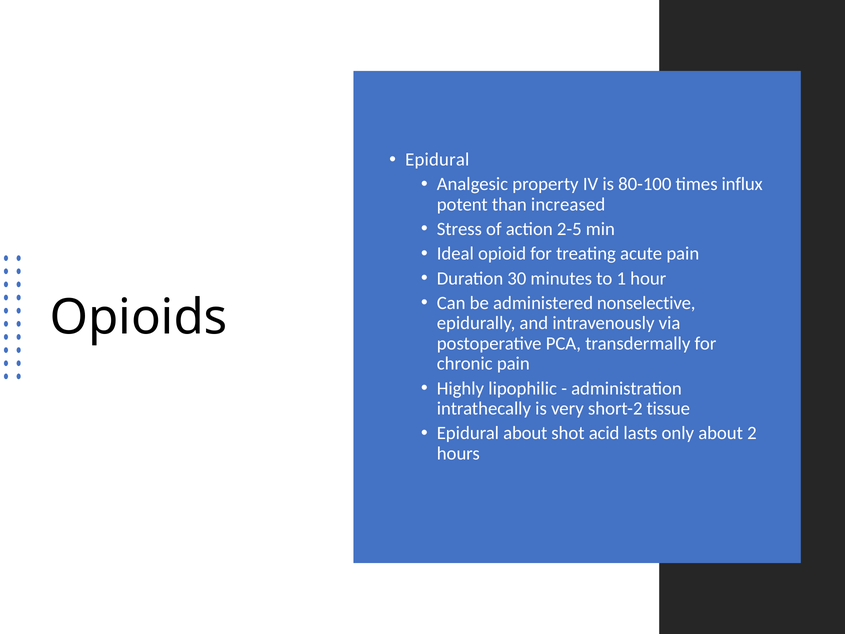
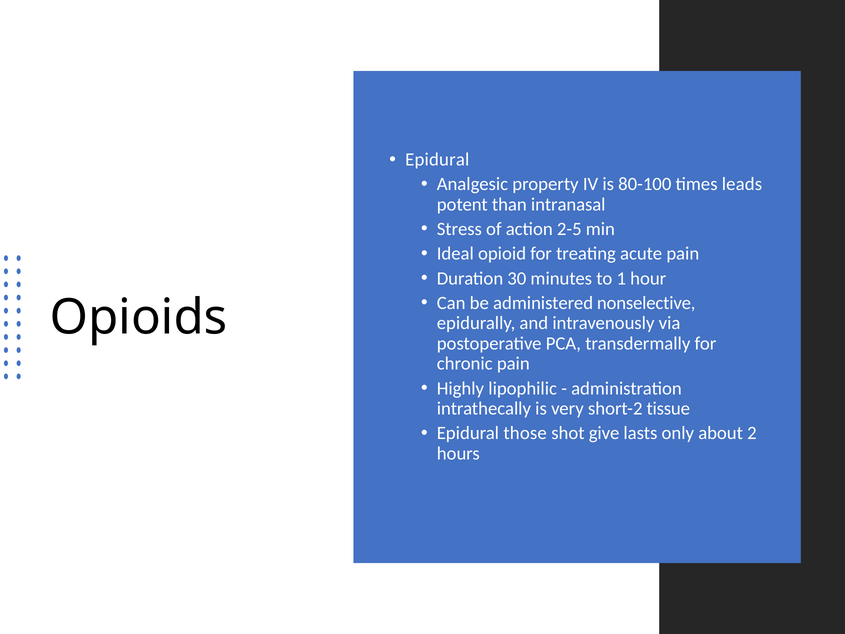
influx: influx -> leads
increased: increased -> intranasal
Epidural about: about -> those
acid: acid -> give
